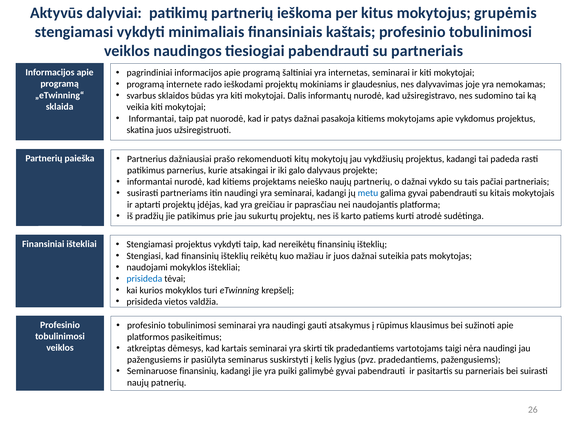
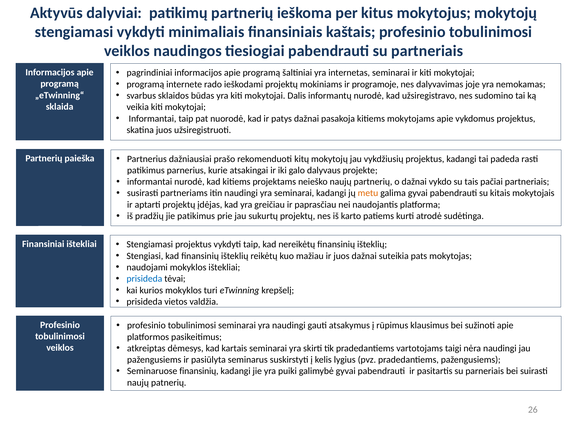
mokytojus grupėmis: grupėmis -> mokytojų
glaudesnius: glaudesnius -> programoje
metu colour: blue -> orange
